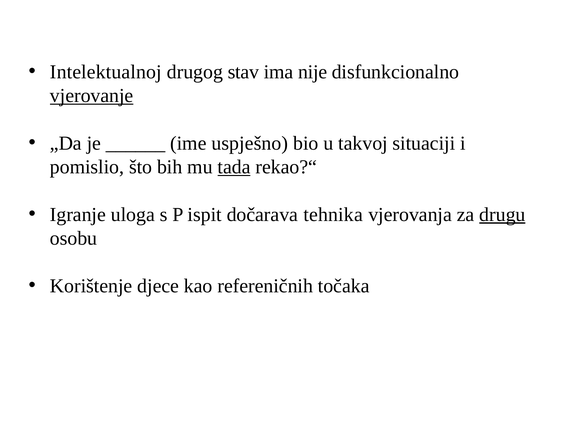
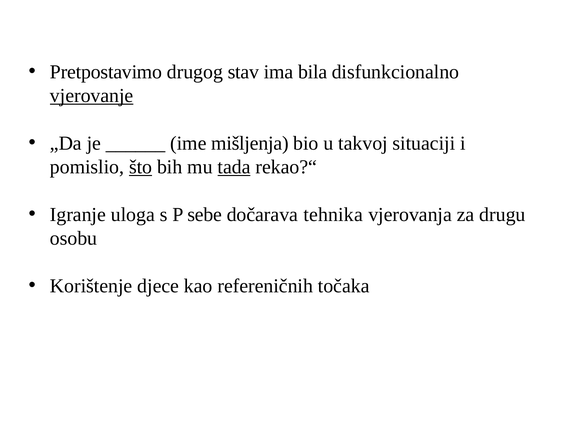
Intelektualnoj: Intelektualnoj -> Pretpostavimo
nije: nije -> bila
uspješno: uspješno -> mišljenja
što underline: none -> present
ispit: ispit -> sebe
drugu underline: present -> none
